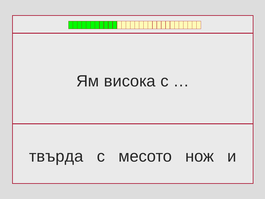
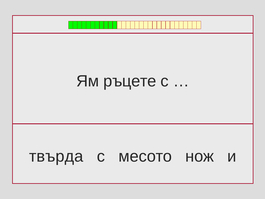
висока: висока -> ръцете
